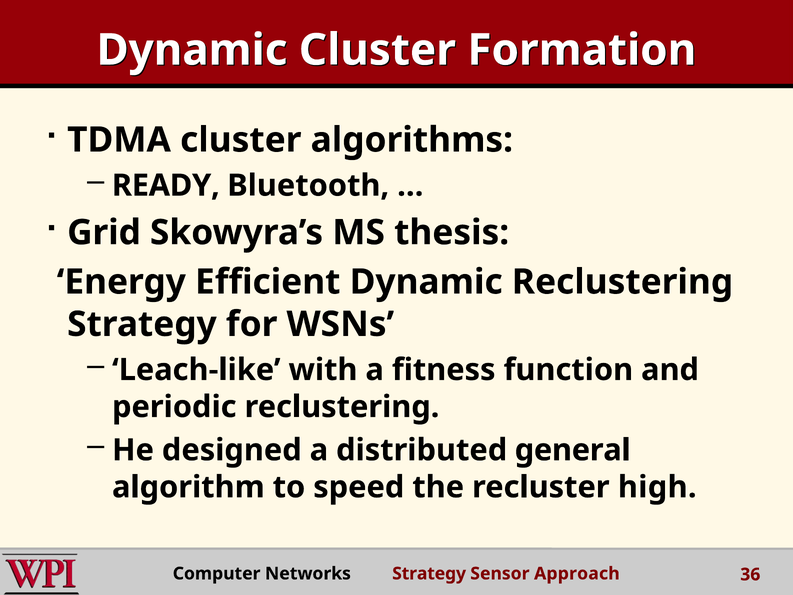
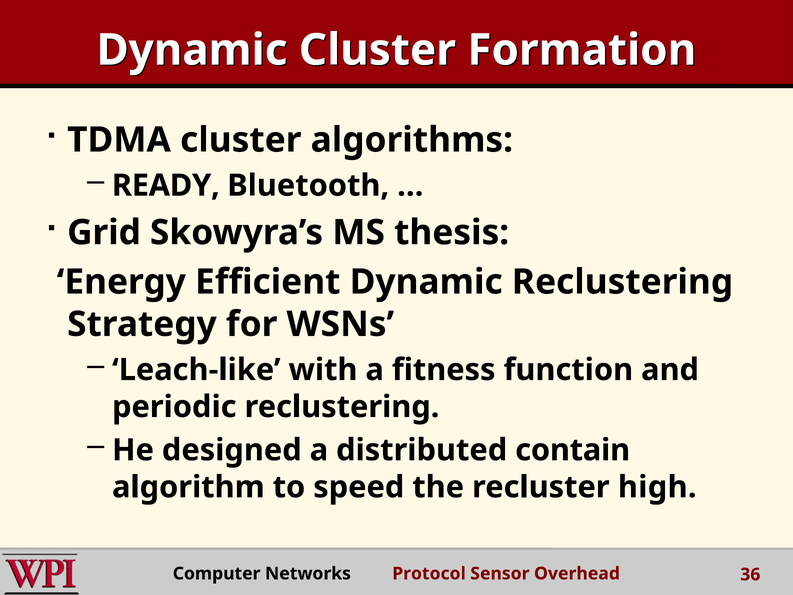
general: general -> contain
Networks Strategy: Strategy -> Protocol
Approach: Approach -> Overhead
